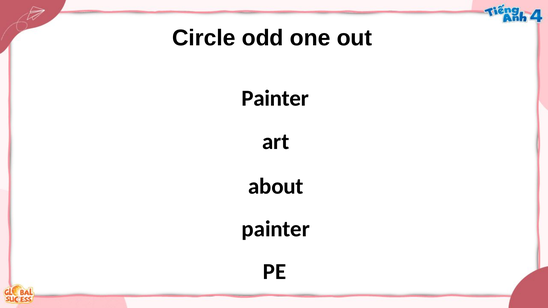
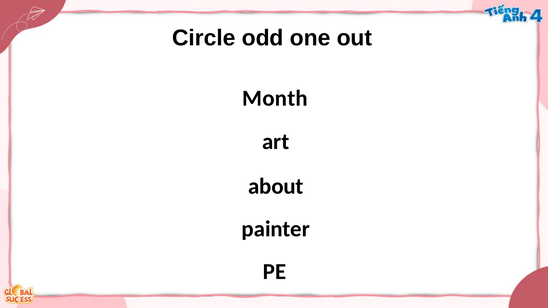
Painter at (275, 99): Painter -> Month
